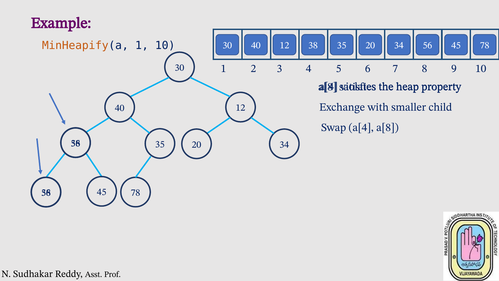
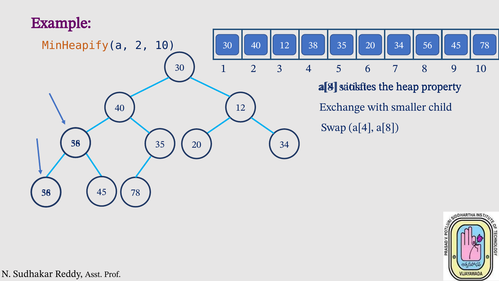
1 at (142, 45): 1 -> 2
